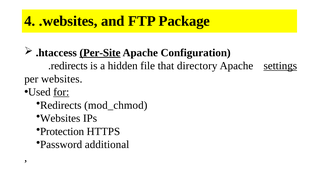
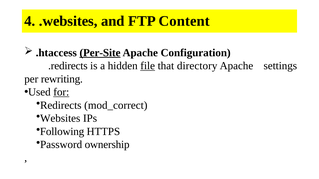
Package: Package -> Content
file underline: none -> present
settings underline: present -> none
per websites: websites -> rewriting
mod_chmod: mod_chmod -> mod_correct
Protection: Protection -> Following
additional: additional -> ownership
